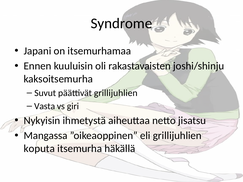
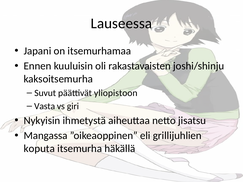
Syndrome: Syndrome -> Lauseessa
päättivät grillijuhlien: grillijuhlien -> yliopistoon
